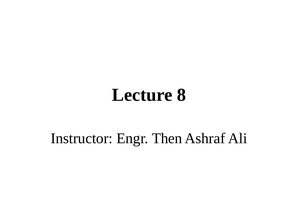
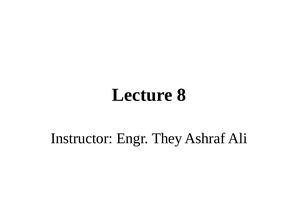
Then: Then -> They
